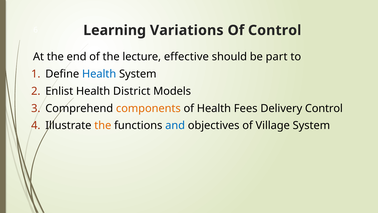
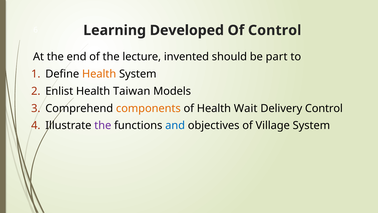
Variations: Variations -> Developed
effective: effective -> invented
Health at (99, 74) colour: blue -> orange
District: District -> Taiwan
Fees: Fees -> Wait
the at (103, 125) colour: orange -> purple
